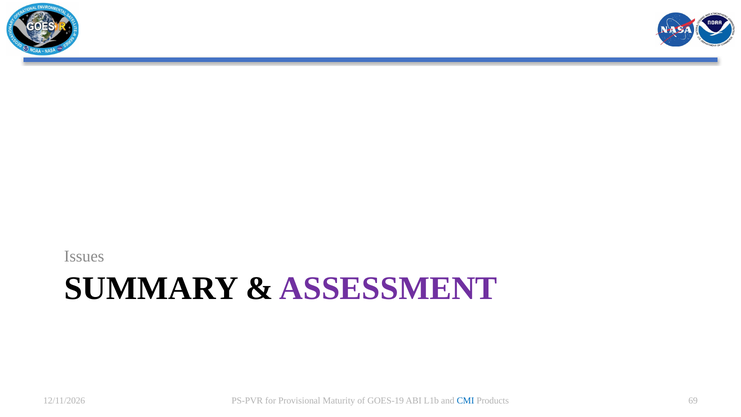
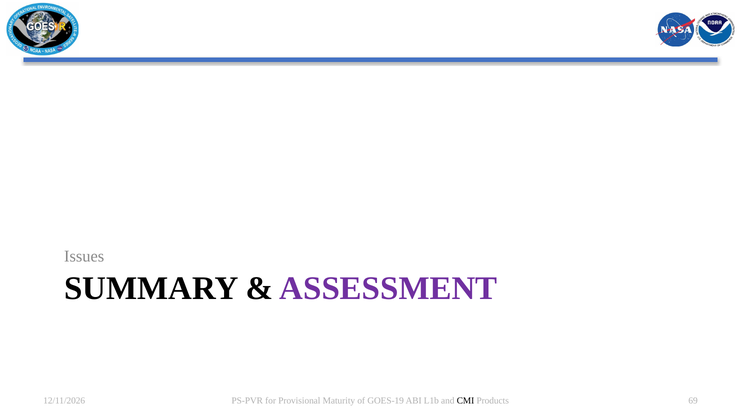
CMI colour: blue -> black
